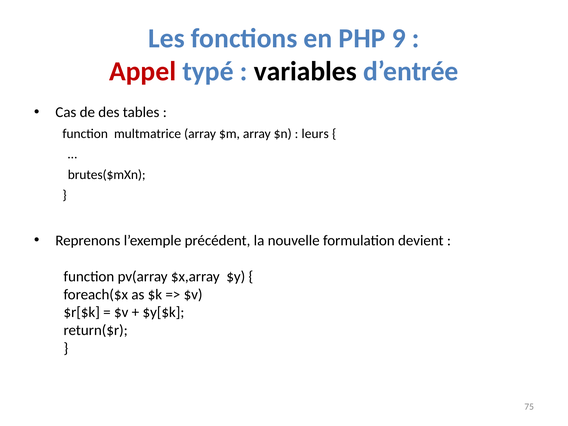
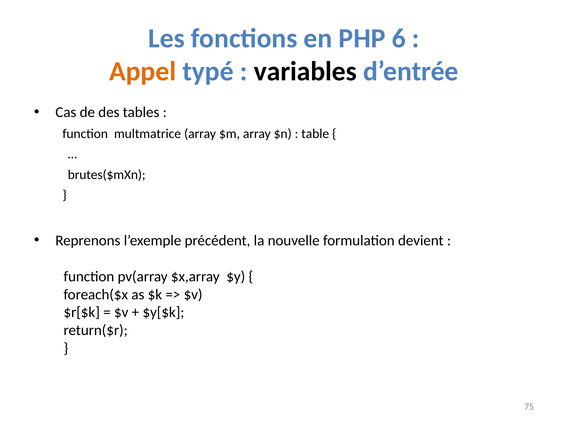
9: 9 -> 6
Appel colour: red -> orange
leurs: leurs -> table
